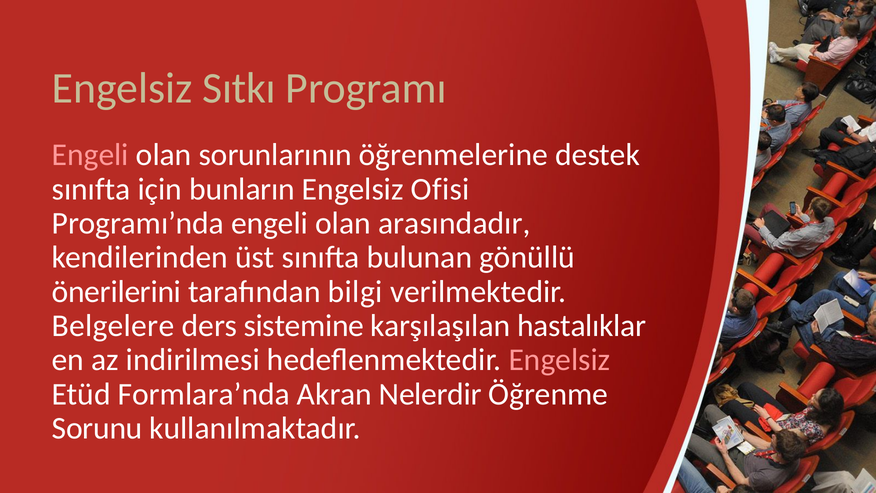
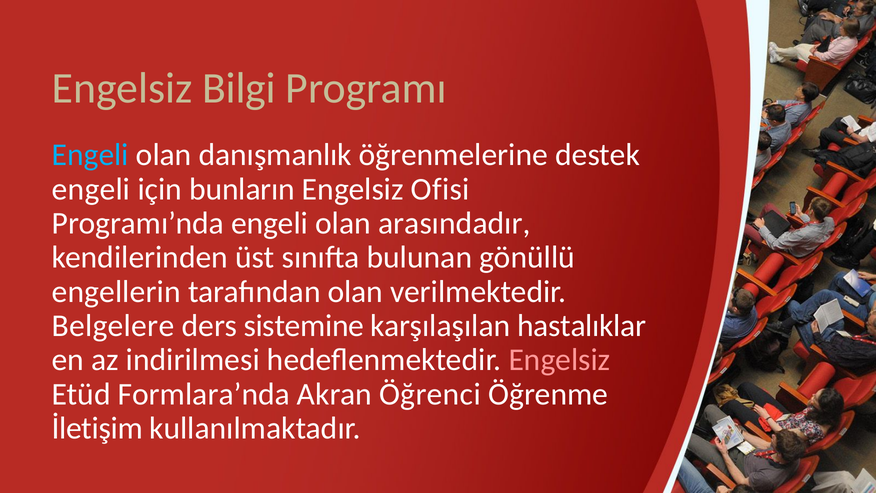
Sıtkı: Sıtkı -> Bilgi
Engeli at (90, 155) colour: pink -> light blue
sorunlarının: sorunlarının -> danışmanlık
sınıfta at (91, 189): sınıfta -> engeli
önerilerini: önerilerini -> engellerin
tarafından bilgi: bilgi -> olan
Nelerdir: Nelerdir -> Öğrenci
Sorunu: Sorunu -> İletişim
